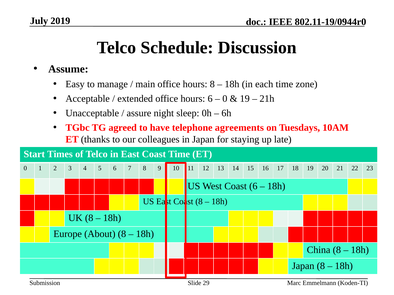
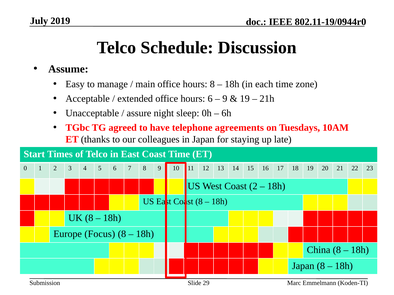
0 at (225, 99): 0 -> 9
Coast 6: 6 -> 2
About: About -> Focus
